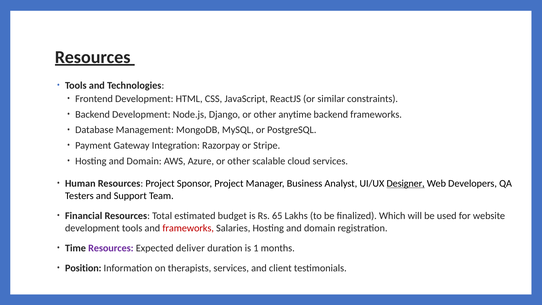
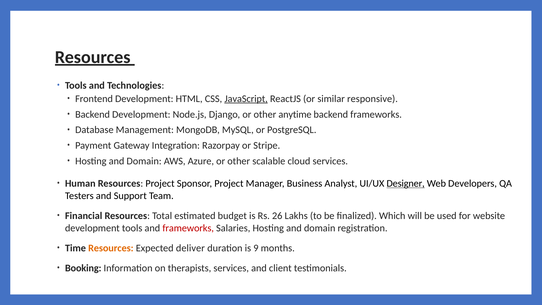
JavaScript underline: none -> present
constraints: constraints -> responsive
65: 65 -> 26
Resources at (111, 248) colour: purple -> orange
1: 1 -> 9
Position: Position -> Booking
